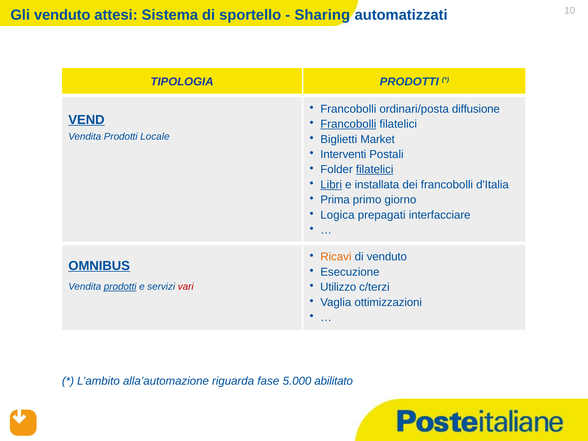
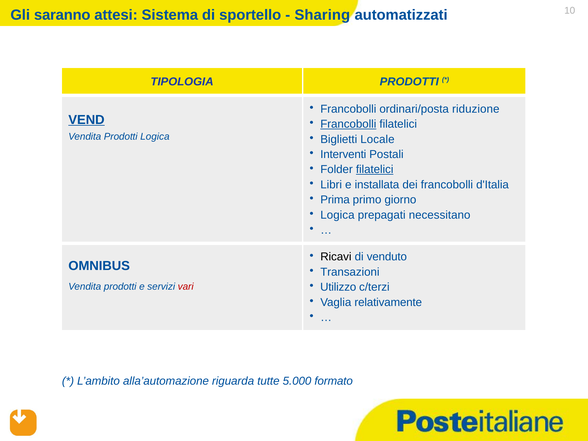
Gli venduto: venduto -> saranno
diffusione: diffusione -> riduzione
Prodotti Locale: Locale -> Logica
Market: Market -> Locale
Libri underline: present -> none
interfacciare: interfacciare -> necessitano
Ricavi colour: orange -> black
OMNIBUS underline: present -> none
Esecuzione: Esecuzione -> Transazioni
prodotti at (120, 287) underline: present -> none
ottimizzazioni: ottimizzazioni -> relativamente
fase: fase -> tutte
abilitato: abilitato -> formato
